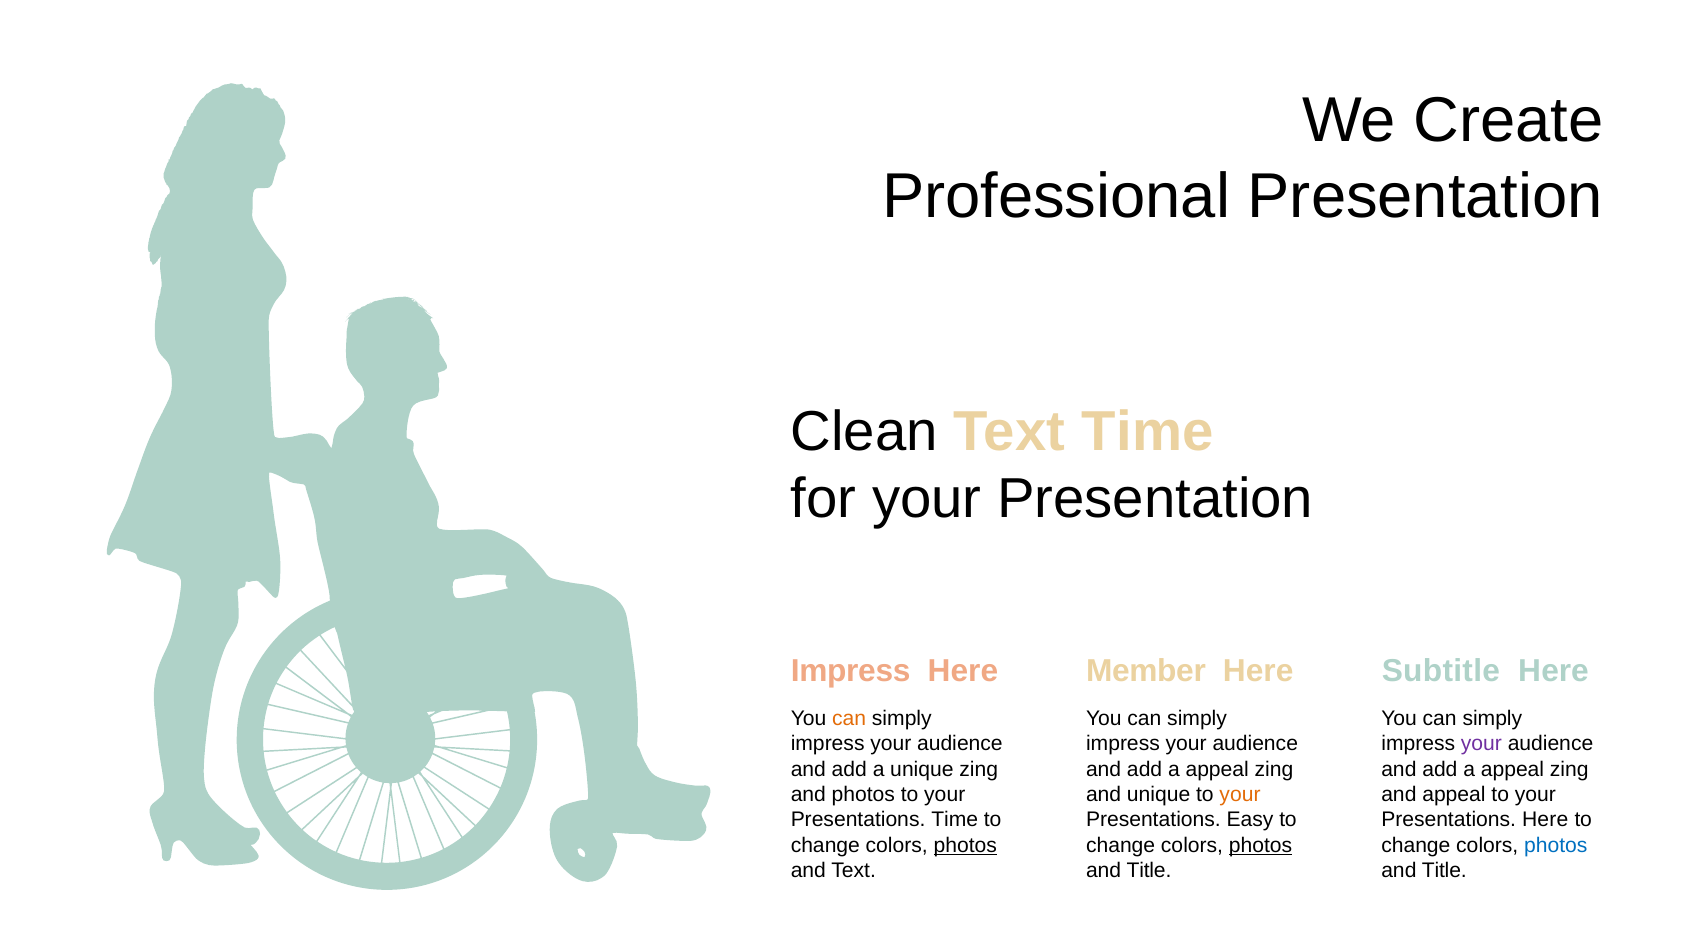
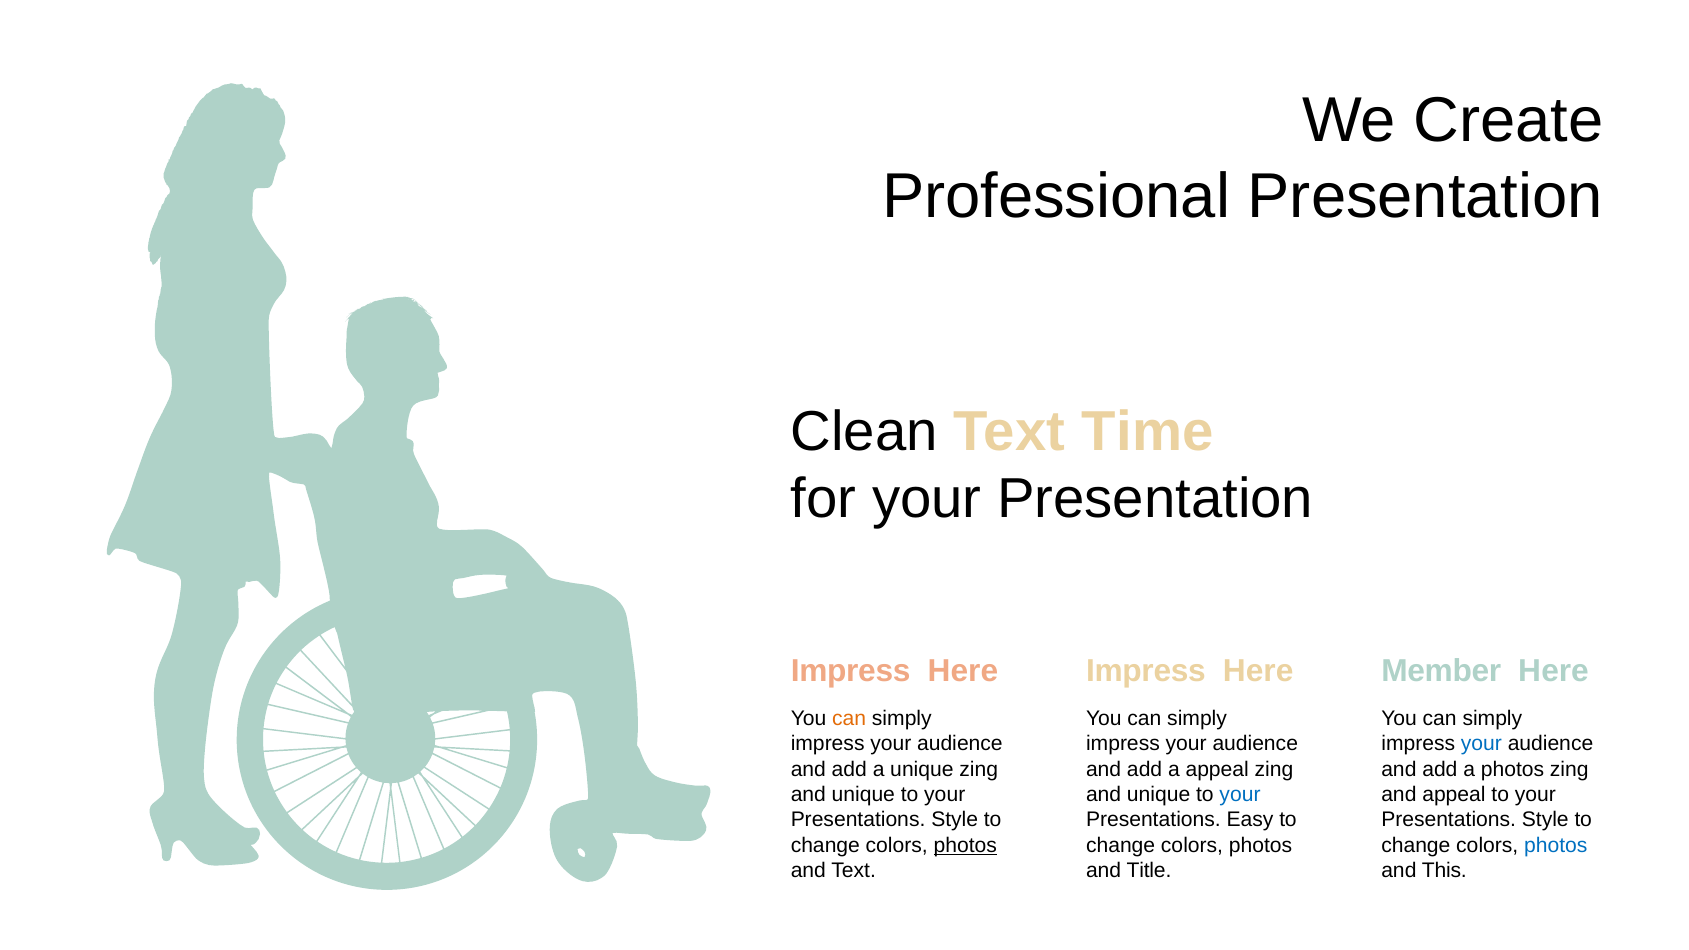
Member at (1146, 671): Member -> Impress
Subtitle: Subtitle -> Member
your at (1481, 744) colour: purple -> blue
appeal at (1512, 769): appeal -> photos
photos at (863, 794): photos -> unique
your at (1240, 794) colour: orange -> blue
Time at (955, 820): Time -> Style
Here at (1545, 820): Here -> Style
photos at (1261, 845) underline: present -> none
Title at (1444, 870): Title -> This
